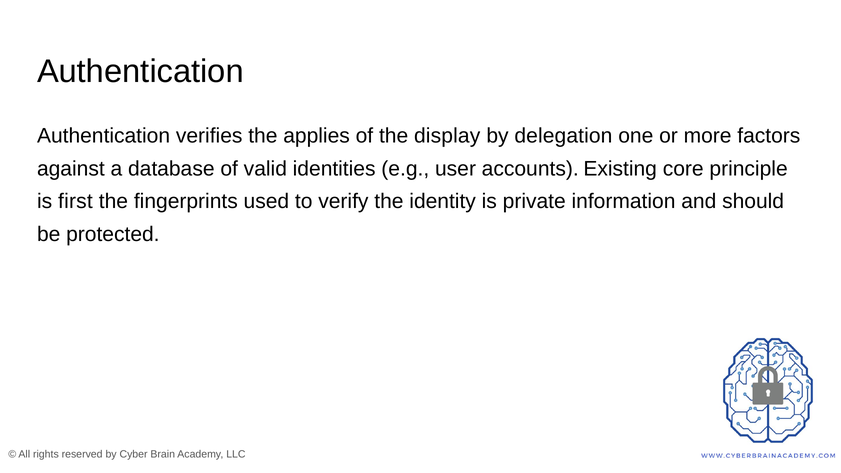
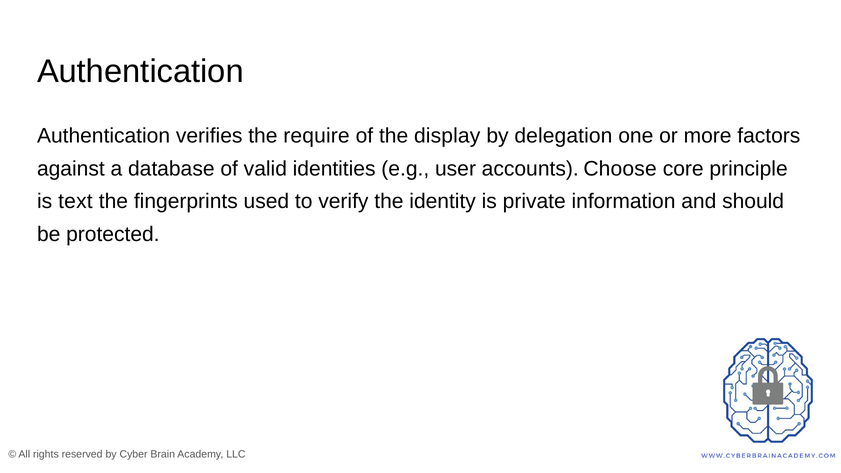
applies: applies -> require
Existing: Existing -> Choose
first: first -> text
